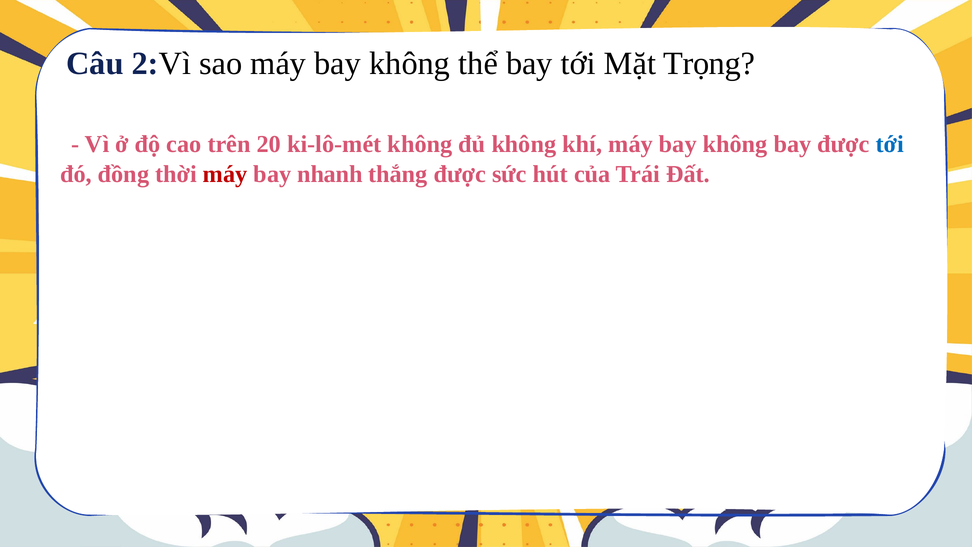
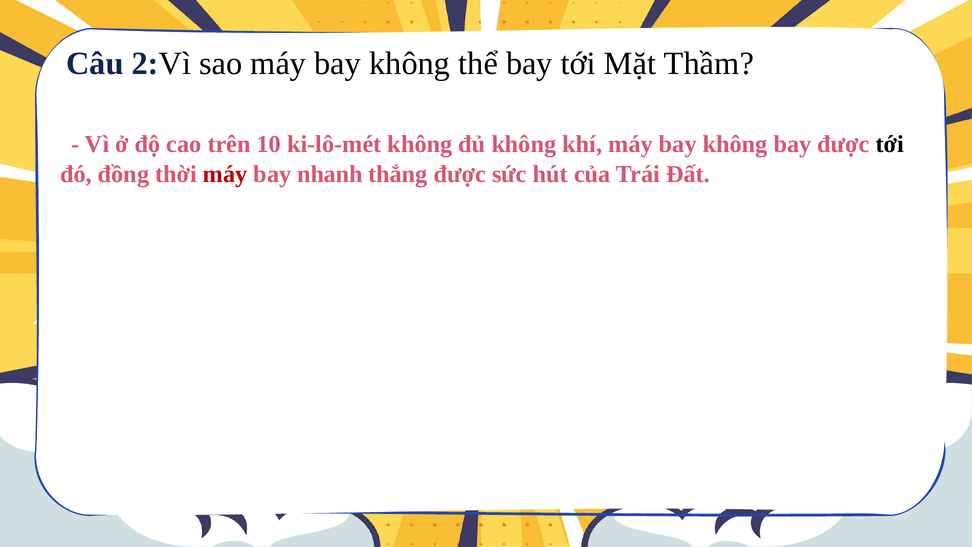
Trọng: Trọng -> Thầm
20: 20 -> 10
tới at (890, 144) colour: blue -> black
